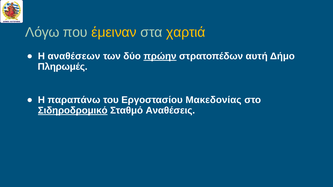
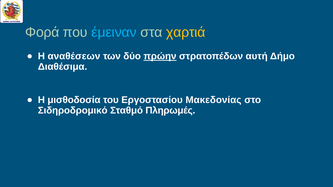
Λόγω: Λόγω -> Φορά
έμειναν colour: yellow -> light blue
Πληρωμές: Πληρωμές -> Διαθέσιμα
παραπάνω: παραπάνω -> μισθοδοσία
Σιδηροδρομικό underline: present -> none
Αναθέσεις: Αναθέσεις -> Πληρωμές
